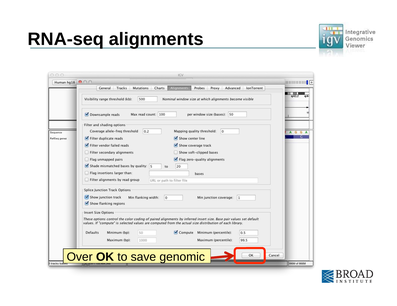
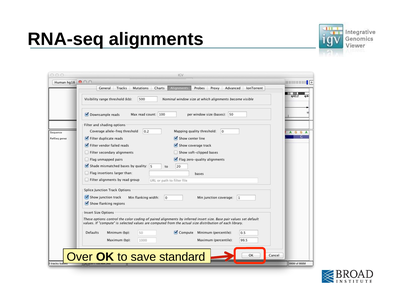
genomic: genomic -> standard
